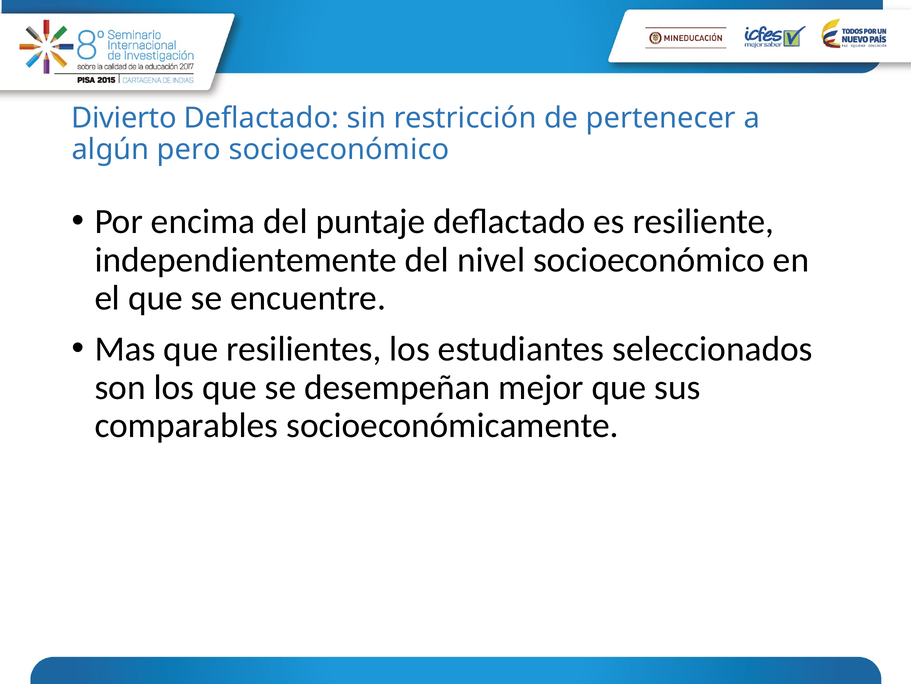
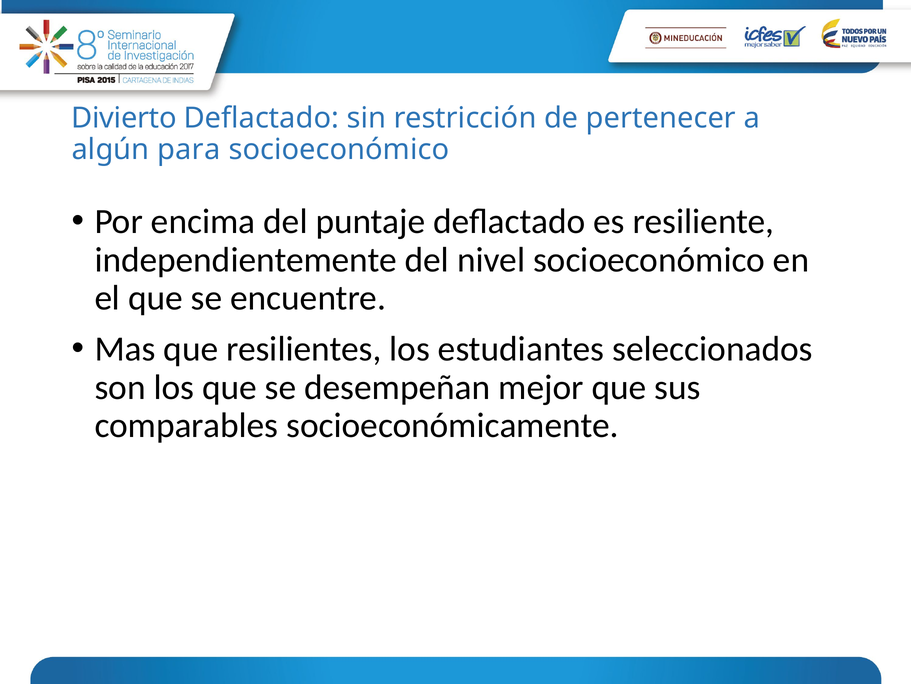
pero: pero -> para
